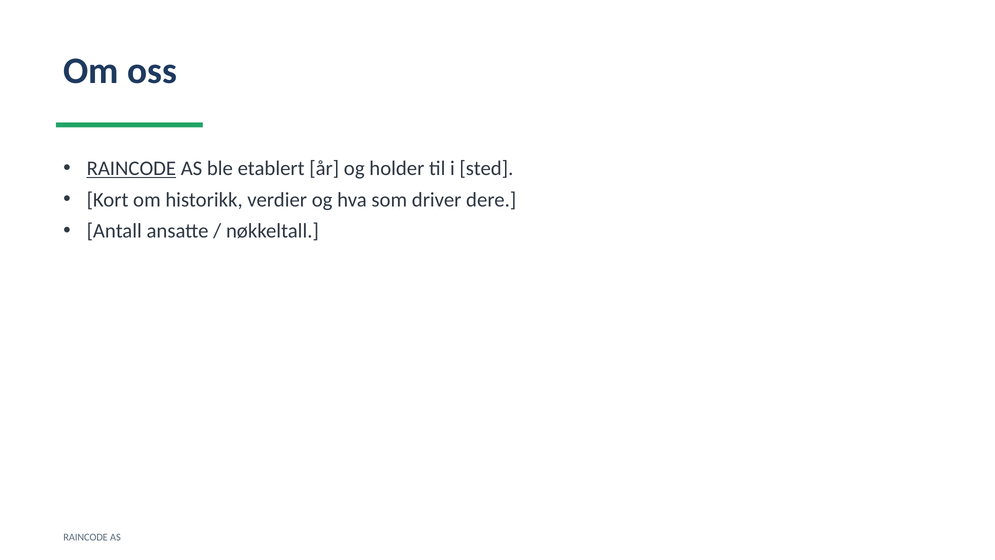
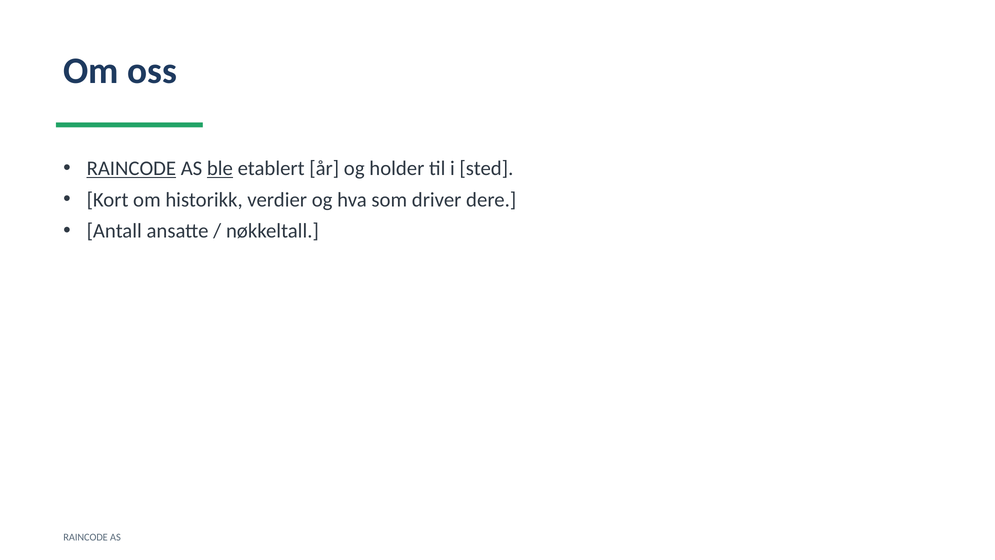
ble underline: none -> present
